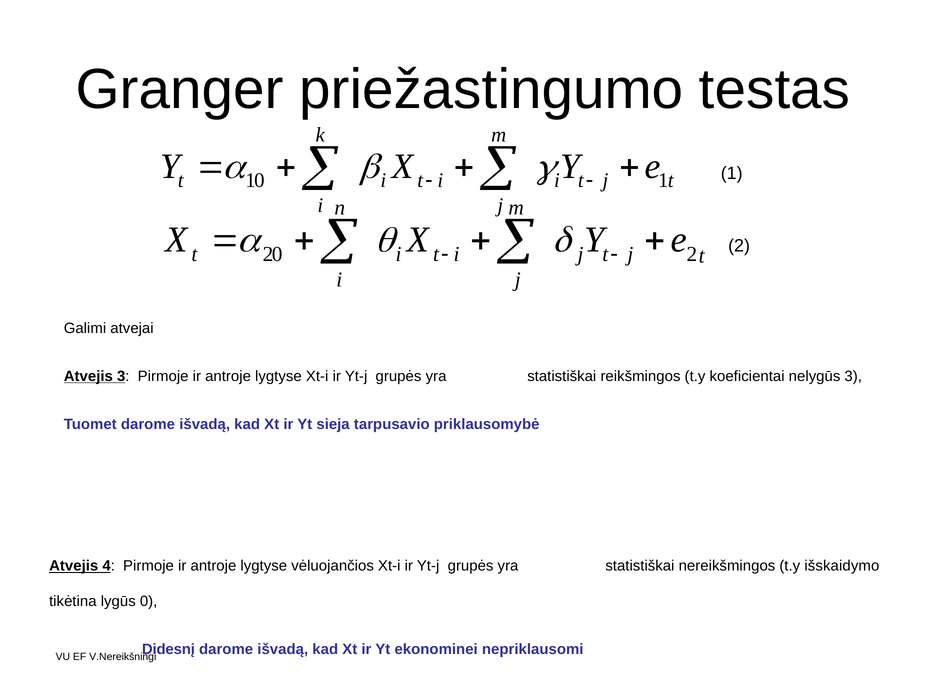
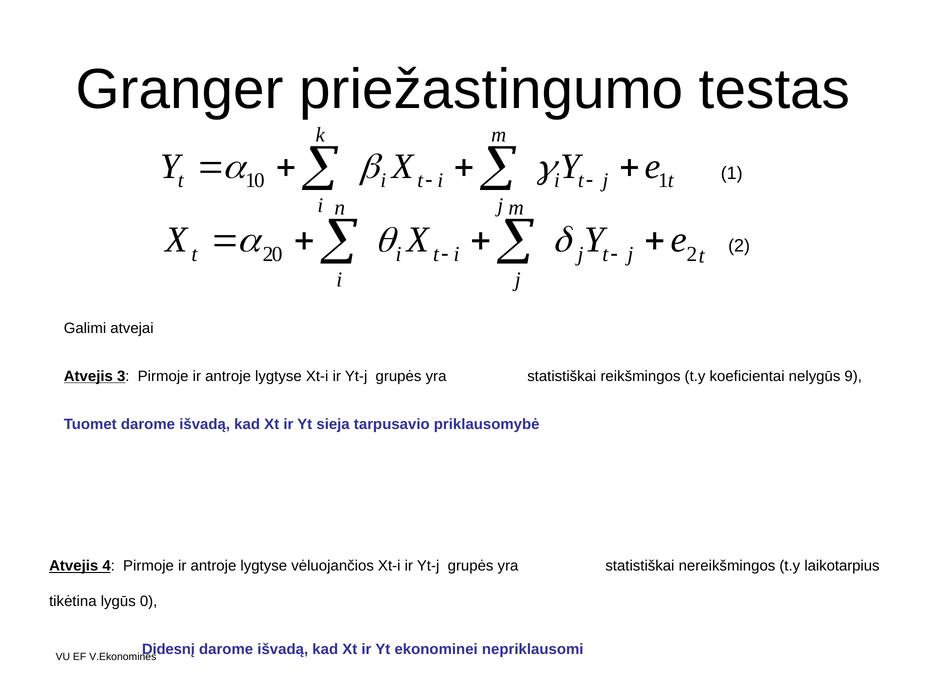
nelygūs 3: 3 -> 9
išskaidymo: išskaidymo -> laikotarpius
V.Nereikšningi: V.Nereikšningi -> V.Ekonominės
